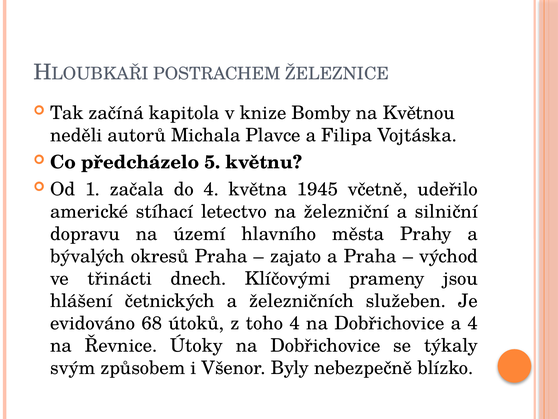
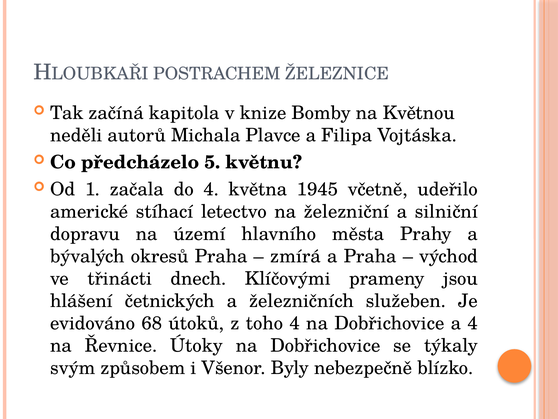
zajato: zajato -> zmírá
